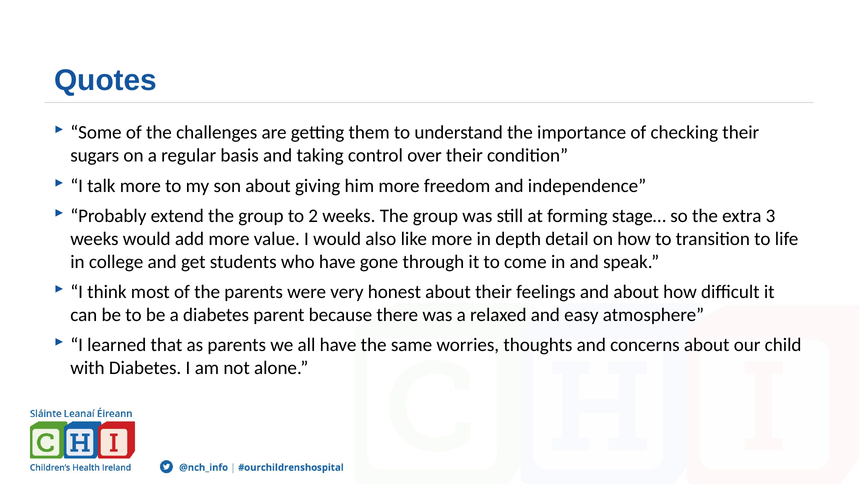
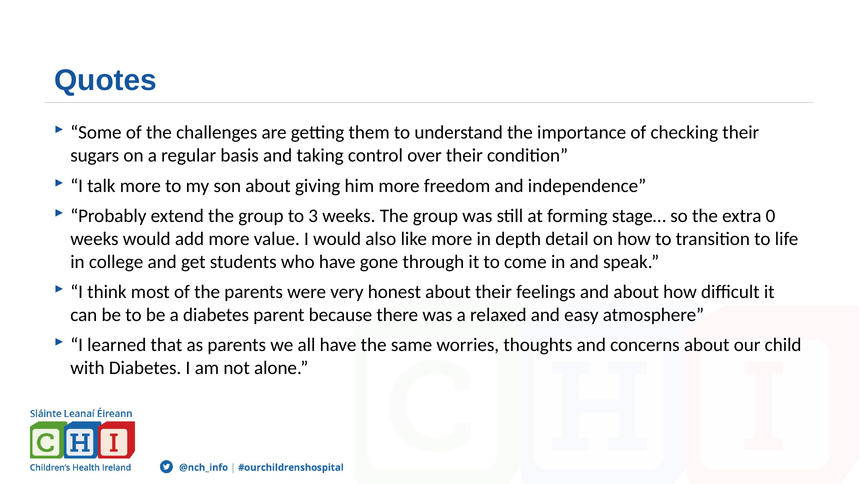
2: 2 -> 3
3: 3 -> 0
